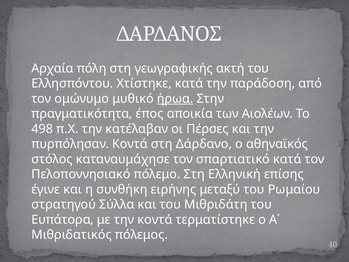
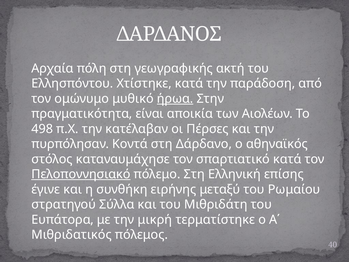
έπος: έπος -> είναι
Πελοποννησιακό underline: none -> present
την κοντά: κοντά -> μικρή
